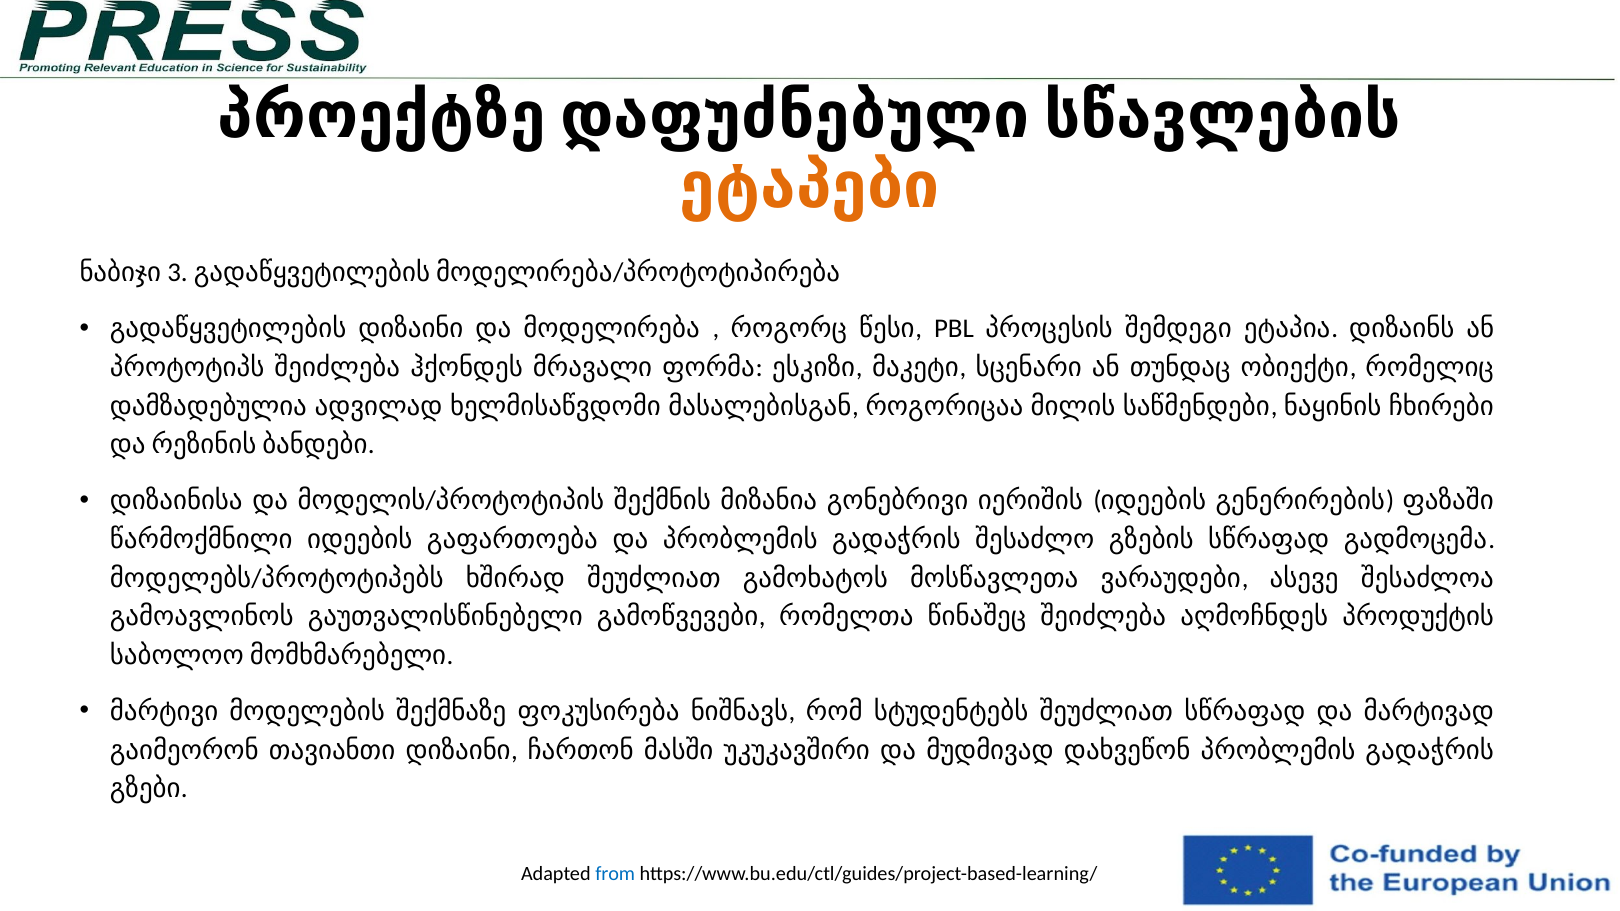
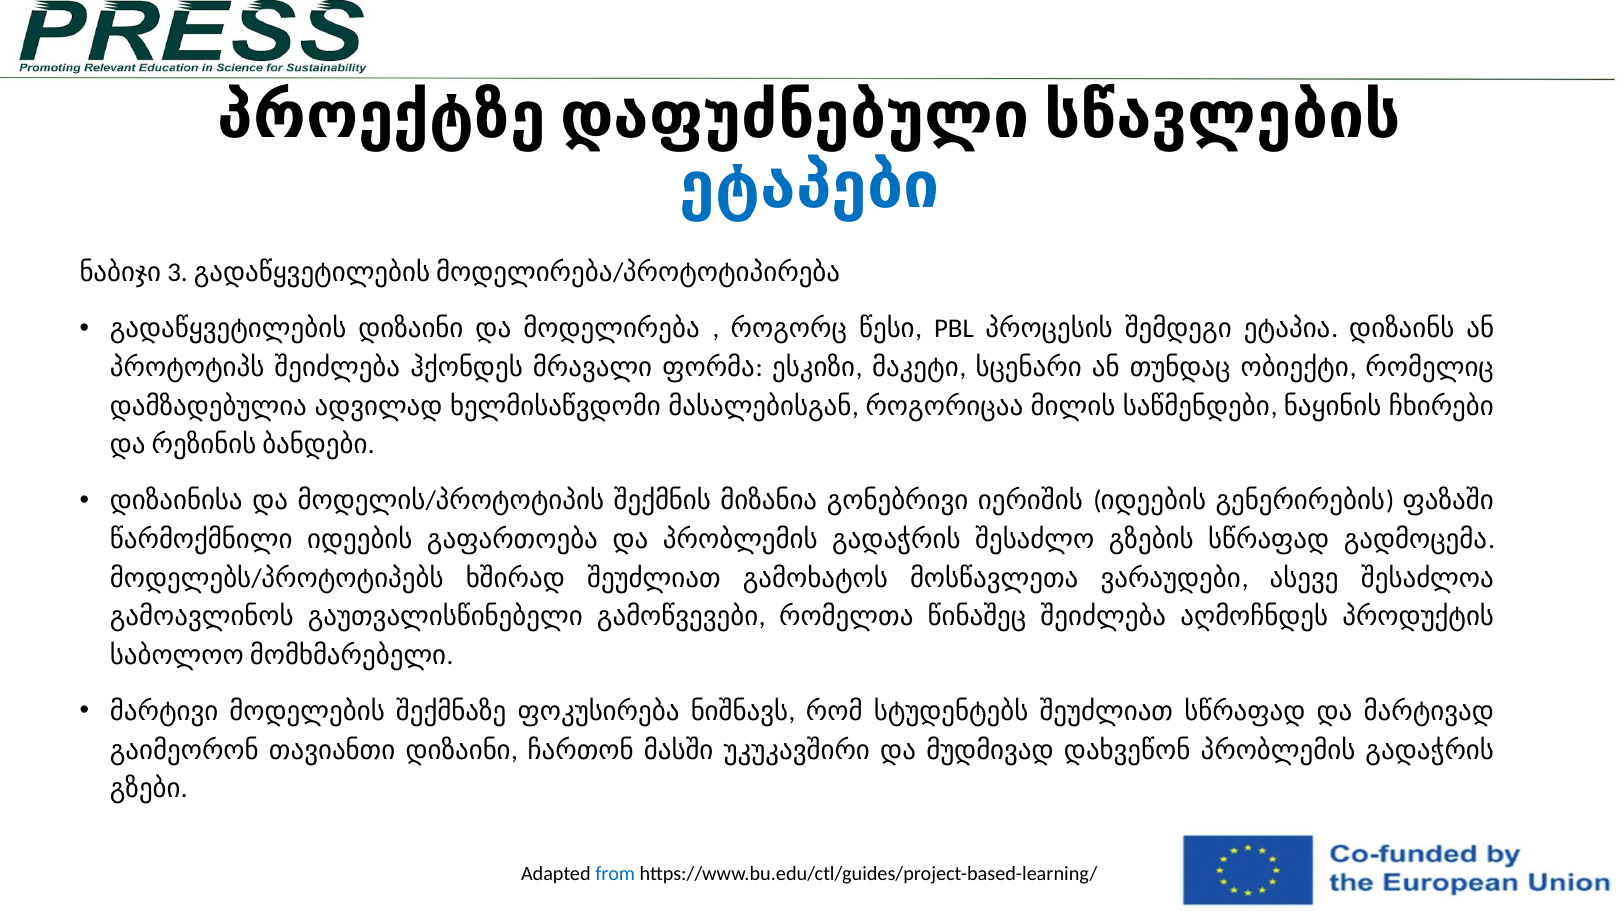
ეტაპები colour: orange -> blue
